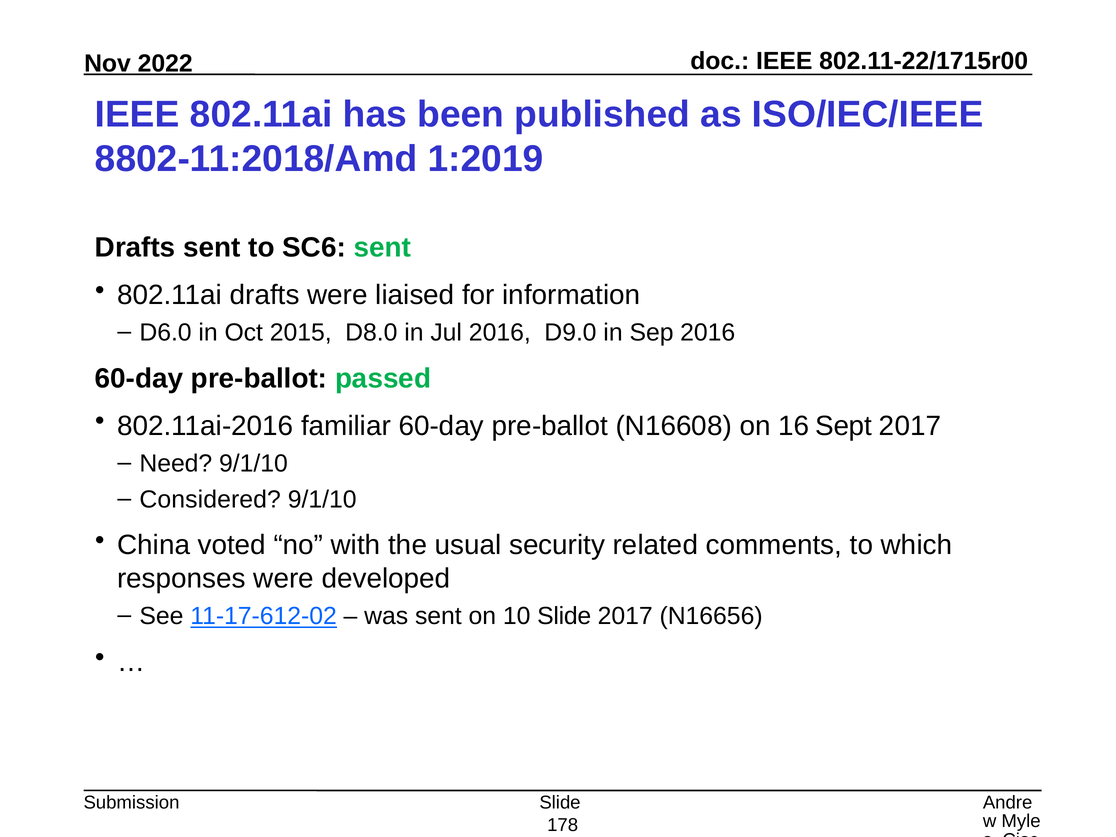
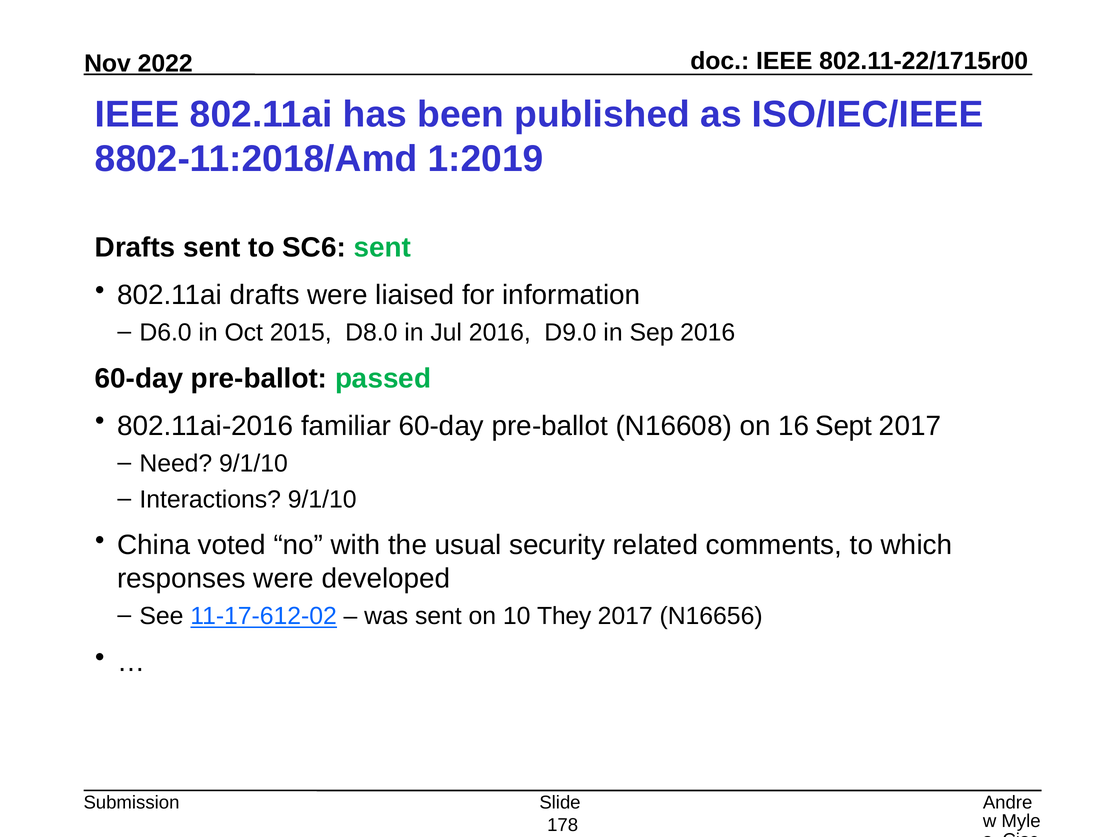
Considered: Considered -> Interactions
10 Slide: Slide -> They
